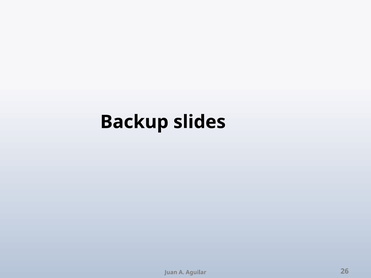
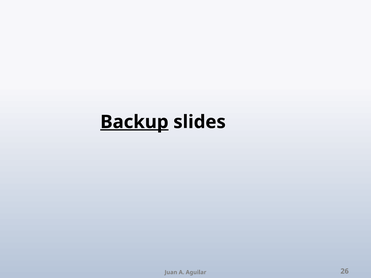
Backup underline: none -> present
